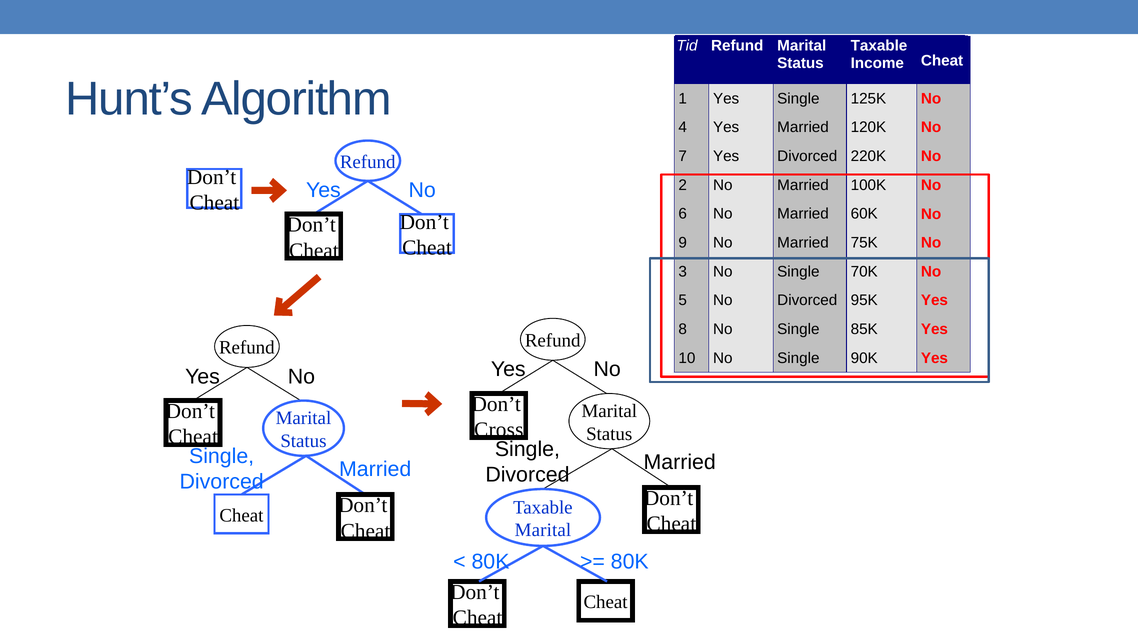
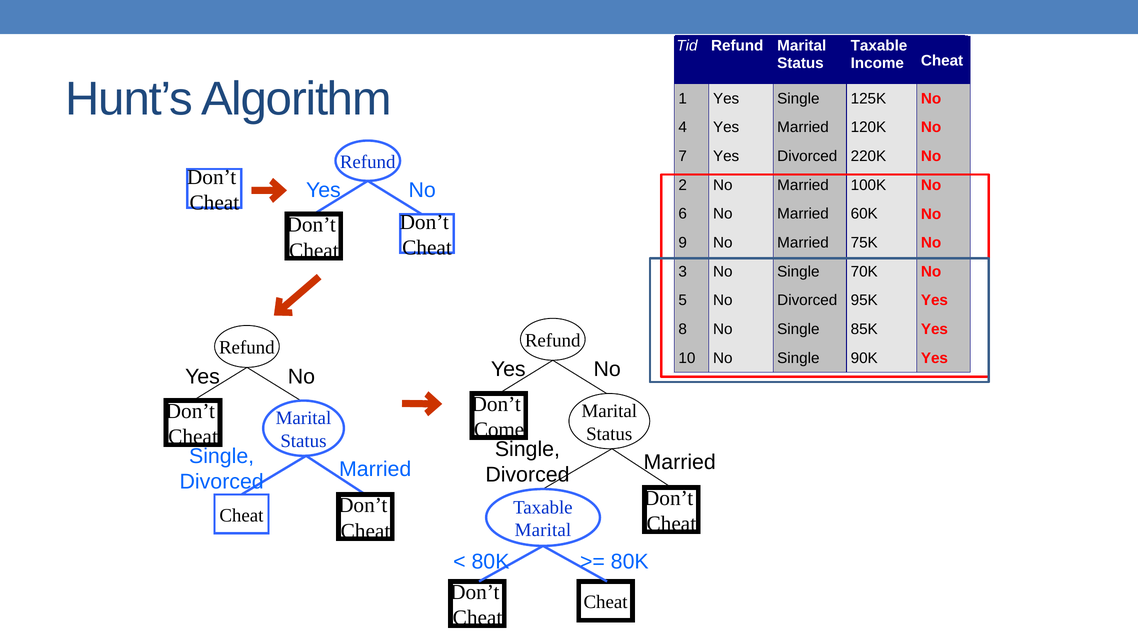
Cross: Cross -> Come
